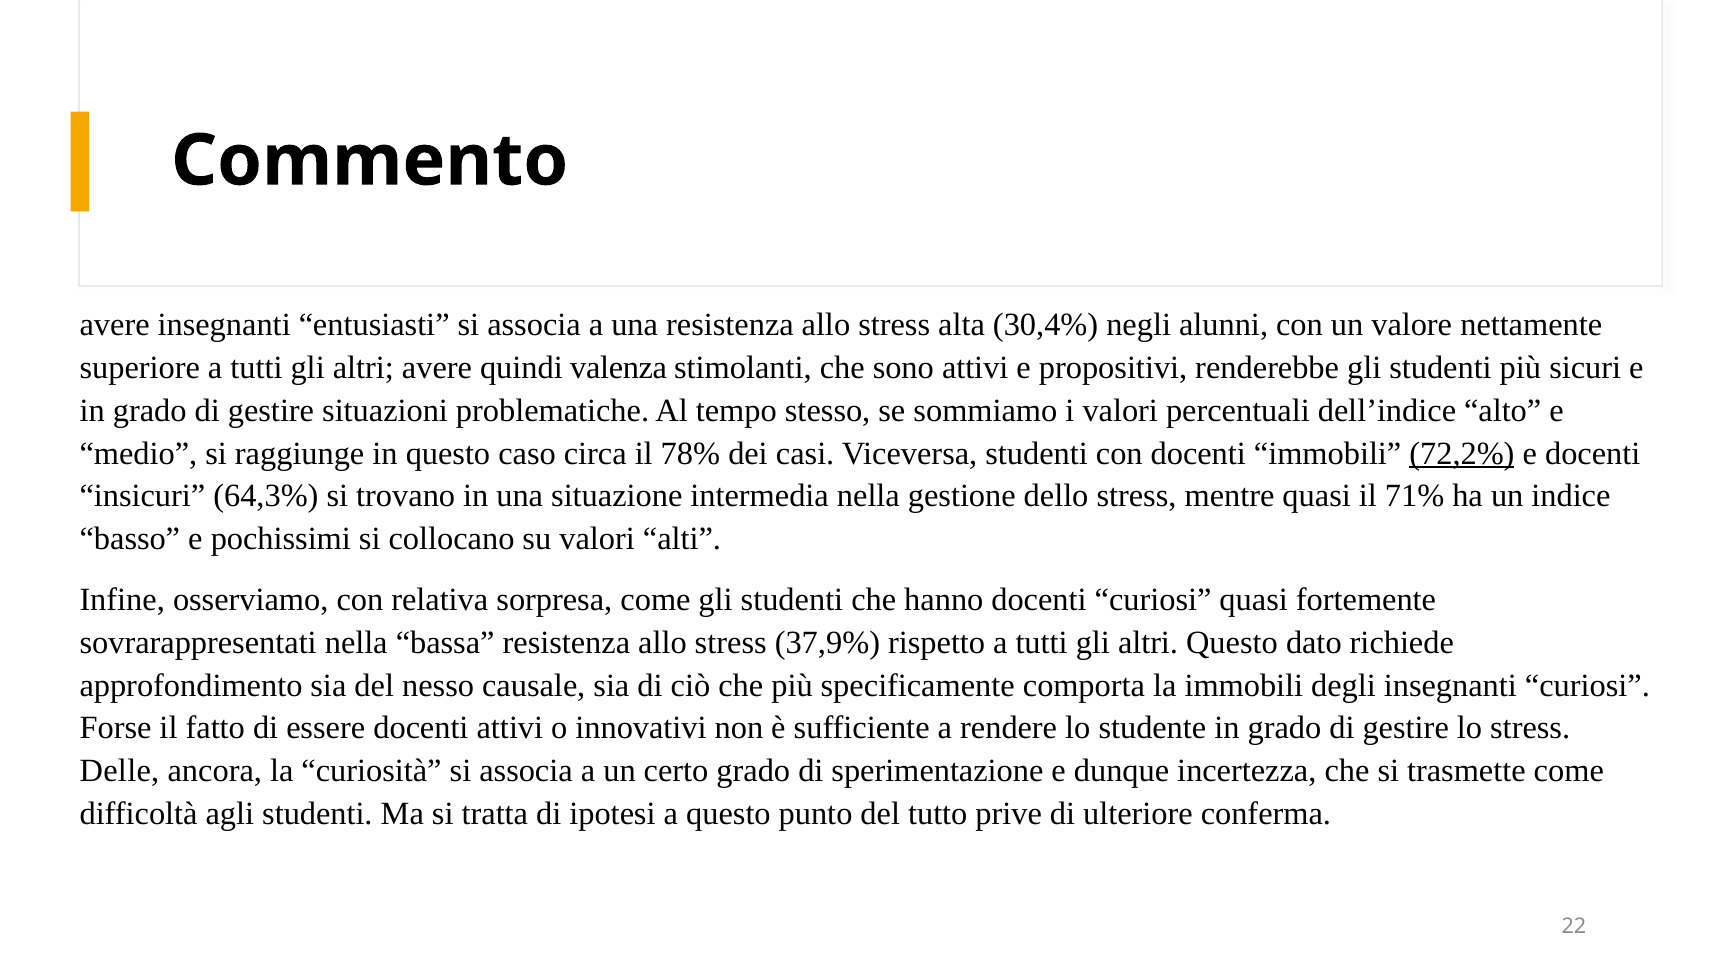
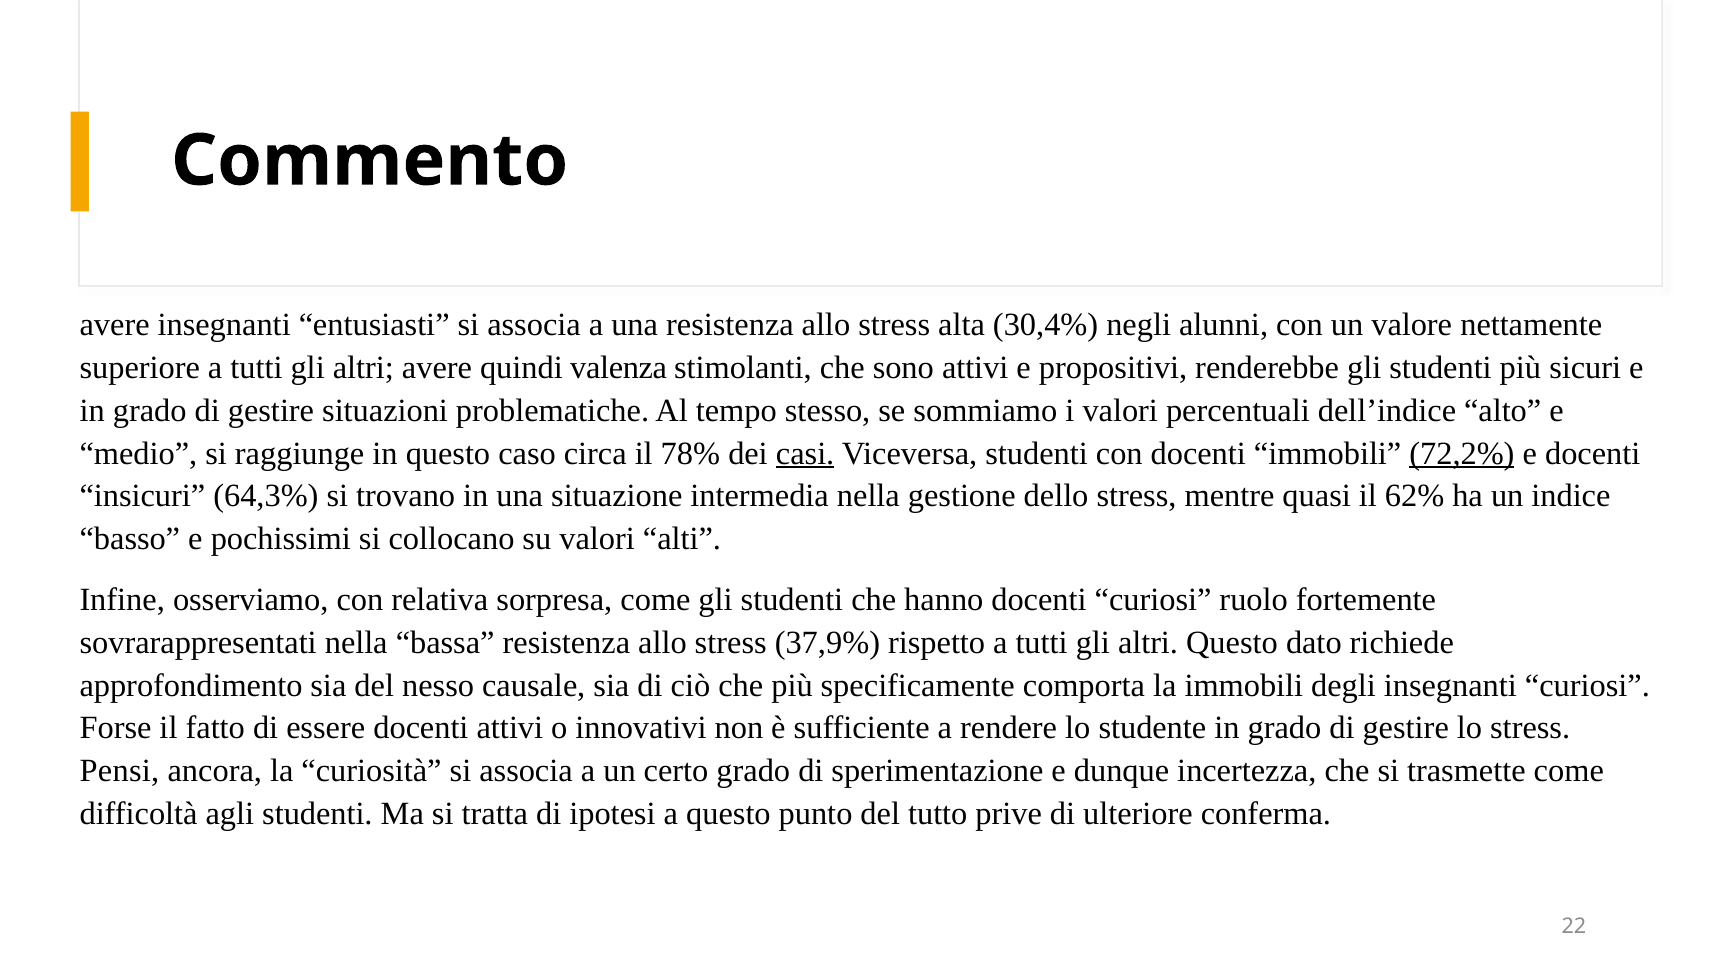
casi underline: none -> present
71%: 71% -> 62%
curiosi quasi: quasi -> ruolo
Delle: Delle -> Pensi
